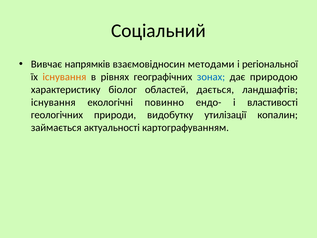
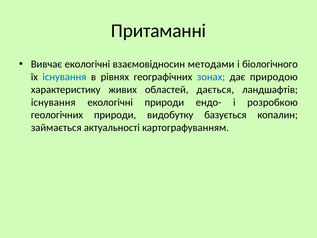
Соціальний: Соціальний -> Притаманні
Вивчає напрямків: напрямків -> екологічні
регіональної: регіональної -> біологічного
існування at (64, 77) colour: orange -> blue
біолог: біолог -> живих
екологічні повинно: повинно -> природи
властивості: властивості -> розробкою
утилізації: утилізації -> базується
